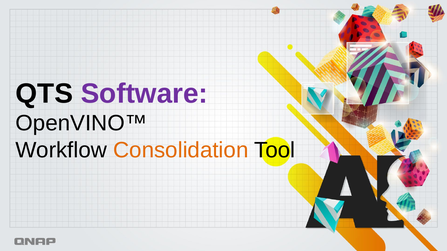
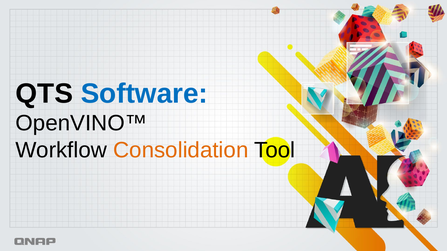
Software colour: purple -> blue
